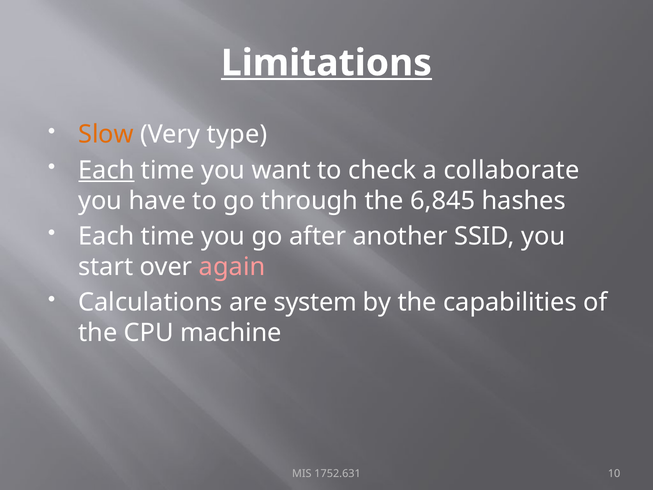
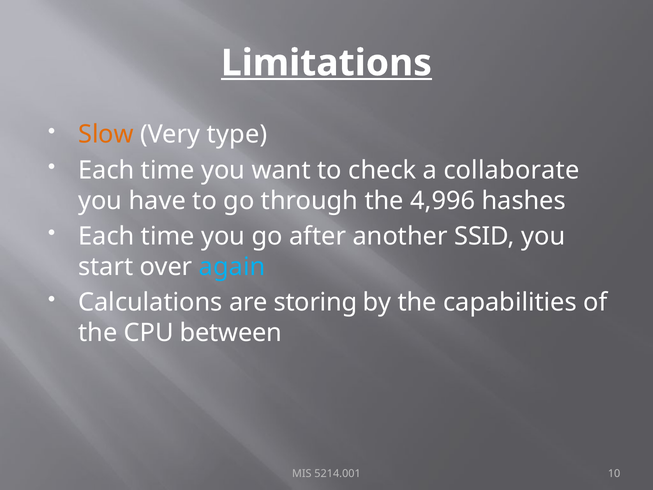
Each at (106, 170) underline: present -> none
6,845: 6,845 -> 4,996
again colour: pink -> light blue
system: system -> storing
machine: machine -> between
1752.631: 1752.631 -> 5214.001
